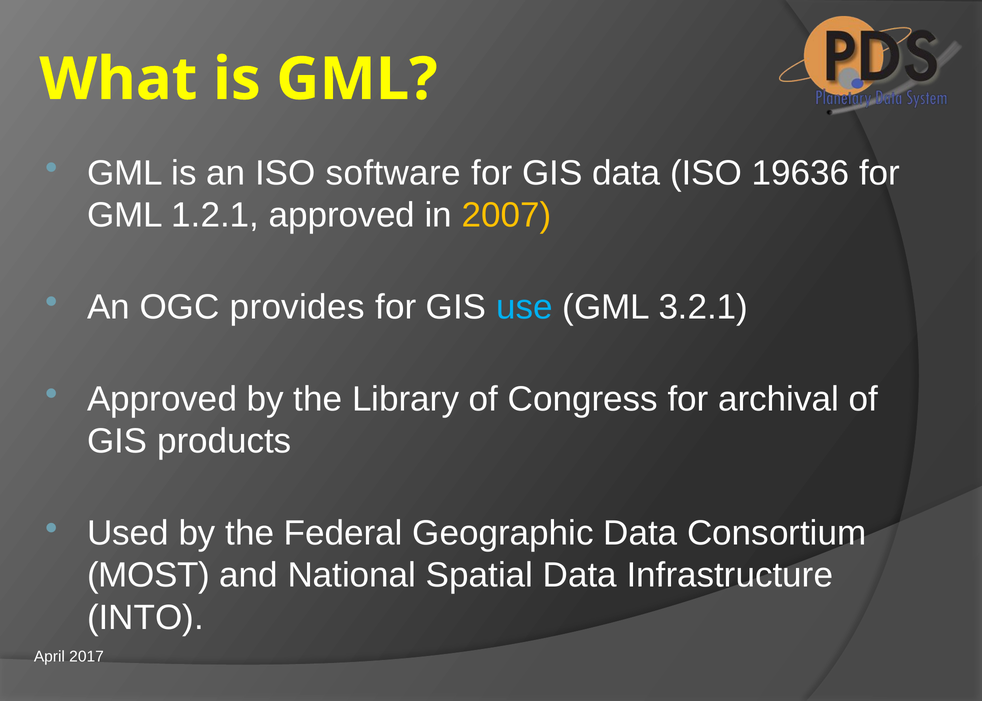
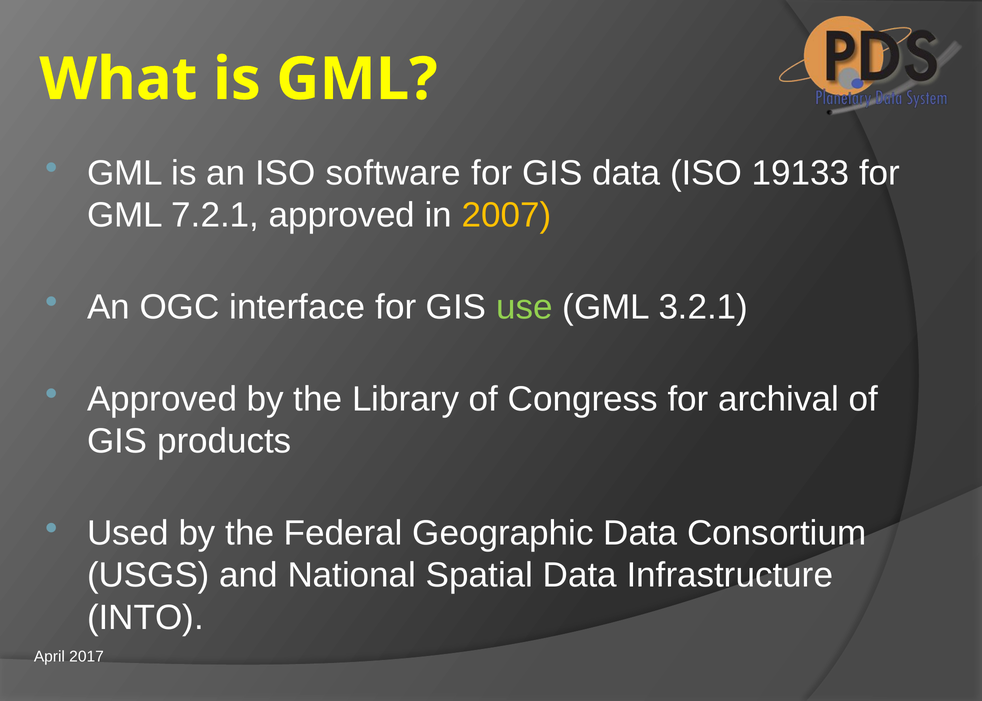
19636: 19636 -> 19133
1.2.1: 1.2.1 -> 7.2.1
provides: provides -> interface
use colour: light blue -> light green
MOST: MOST -> USGS
